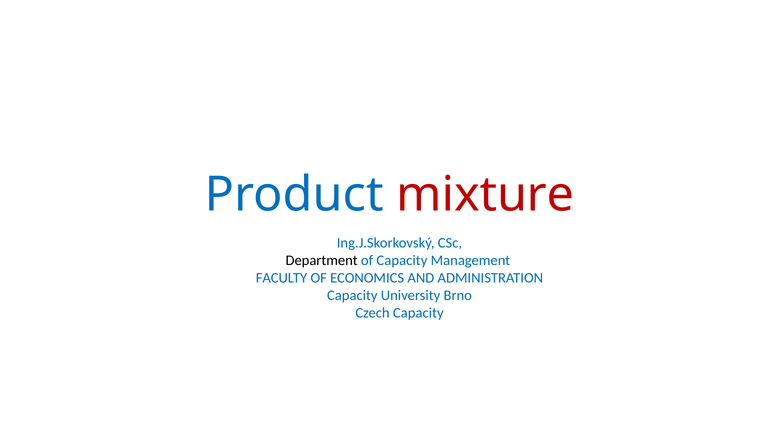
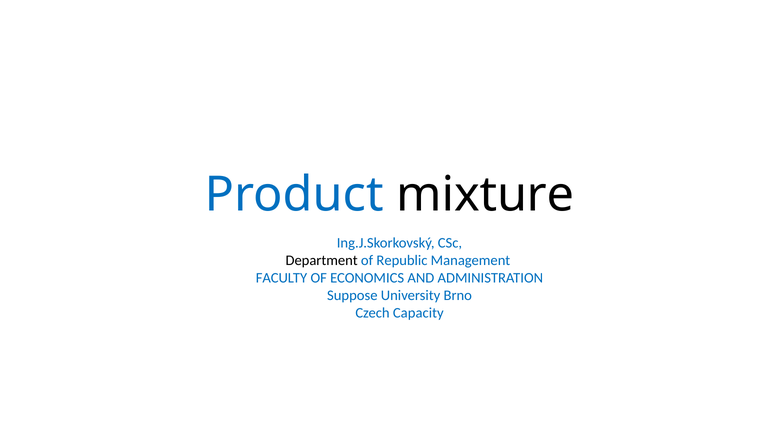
mixture colour: red -> black
of Capacity: Capacity -> Republic
Capacity at (352, 295): Capacity -> Suppose
